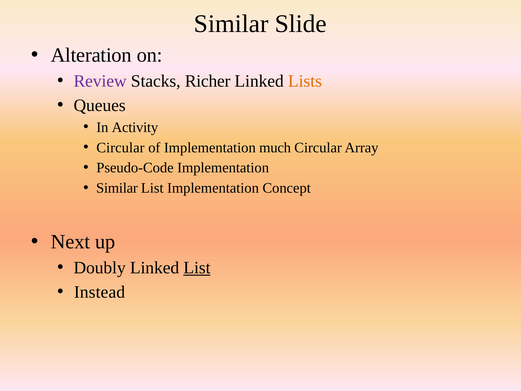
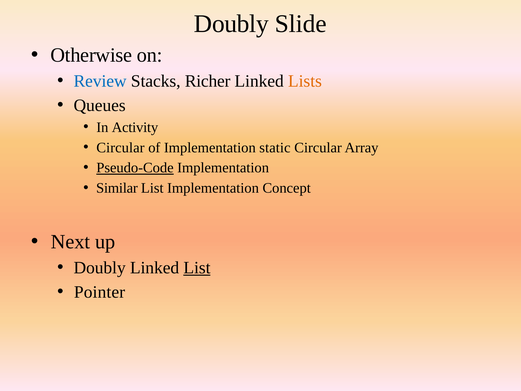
Similar at (231, 24): Similar -> Doubly
Alteration: Alteration -> Otherwise
Review colour: purple -> blue
much: much -> static
Pseudo-Code underline: none -> present
Instead: Instead -> Pointer
